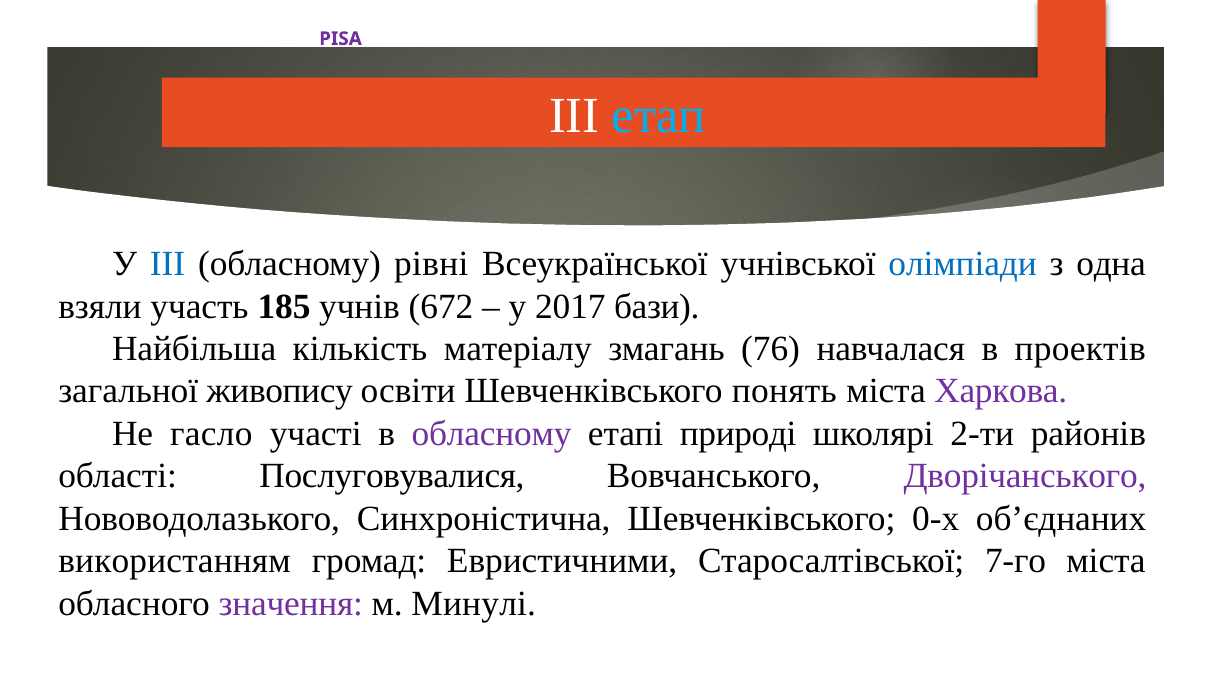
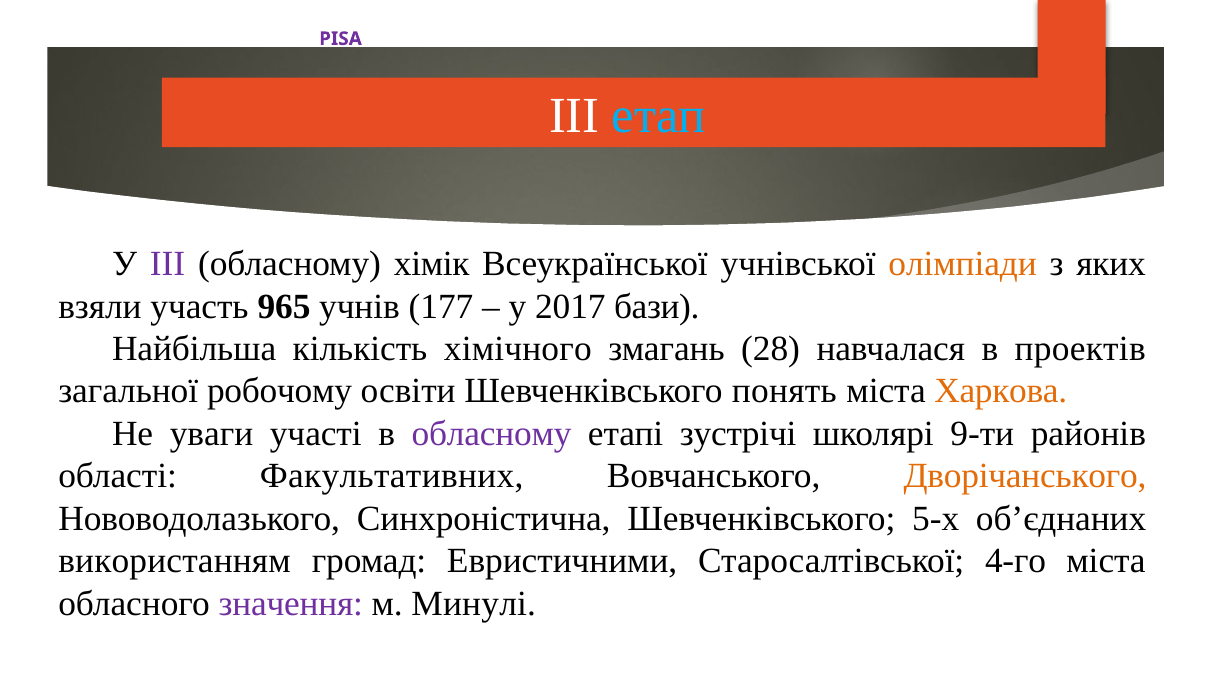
ІІІ at (168, 264) colour: blue -> purple
рівні: рівні -> хімік
олімпіади colour: blue -> orange
одна: одна -> яких
185: 185 -> 965
672: 672 -> 177
матеріалу: матеріалу -> хімічного
76: 76 -> 28
живопису: живопису -> робочому
Харкова colour: purple -> orange
гасло: гасло -> уваги
природі: природі -> зустрічі
2-ти: 2-ти -> 9-ти
Послуговувалися: Послуговувалися -> Факультативних
Дворічанського colour: purple -> orange
0-х: 0-х -> 5-х
7-го: 7-го -> 4-го
